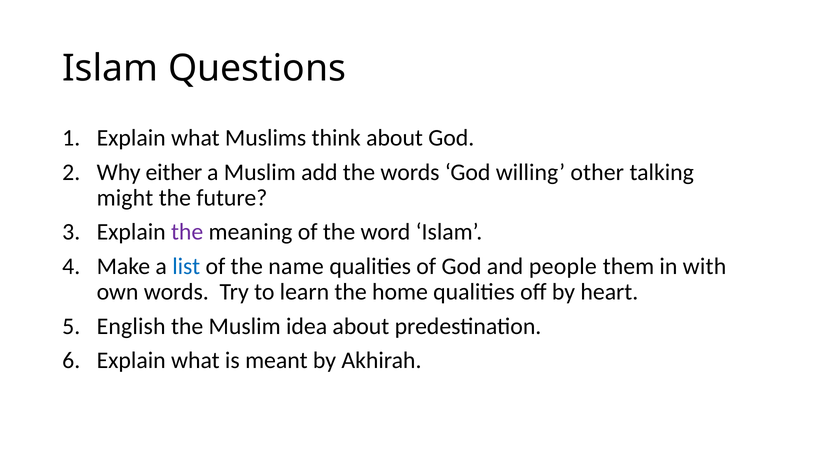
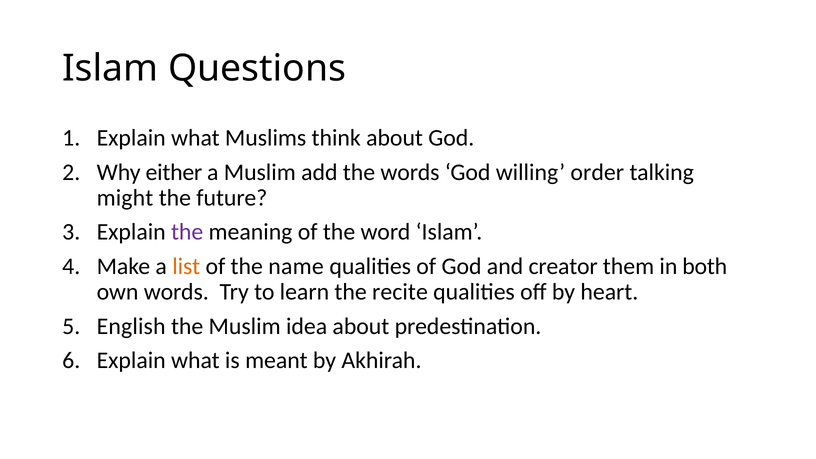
other: other -> order
list colour: blue -> orange
people: people -> creator
with: with -> both
home: home -> recite
